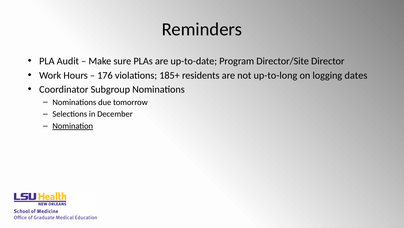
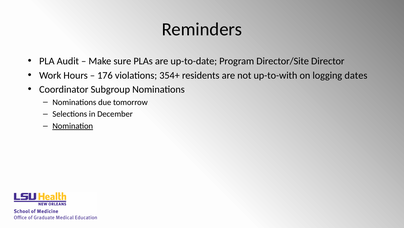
185+: 185+ -> 354+
up-to-long: up-to-long -> up-to-with
